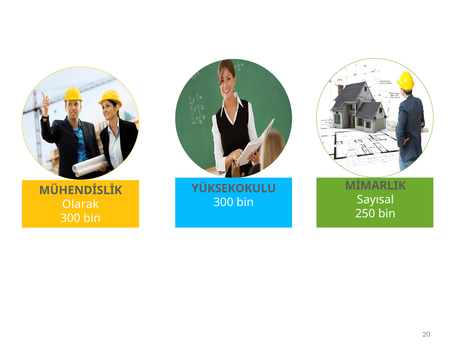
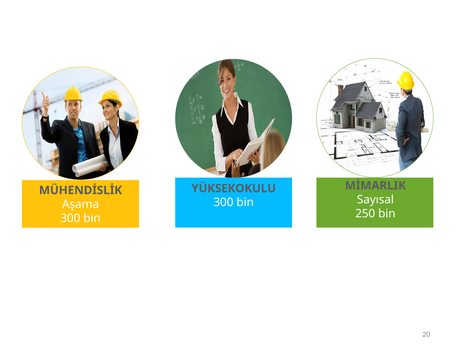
Olarak: Olarak -> Aşama
